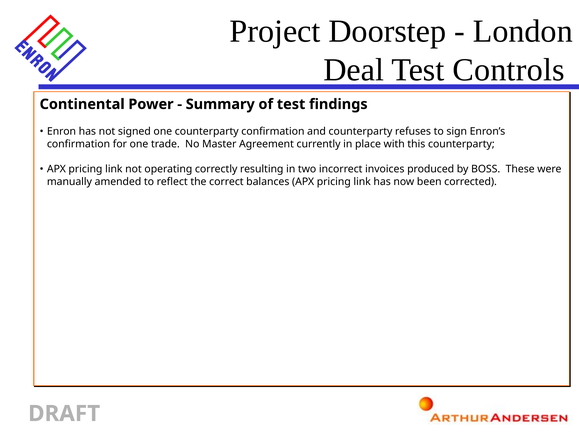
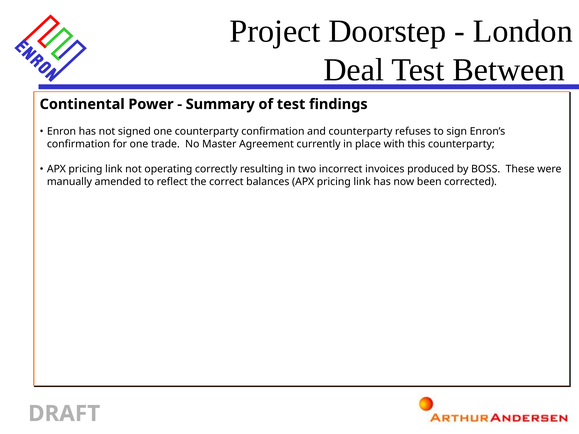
Controls: Controls -> Between
